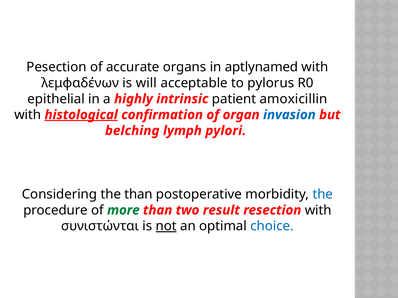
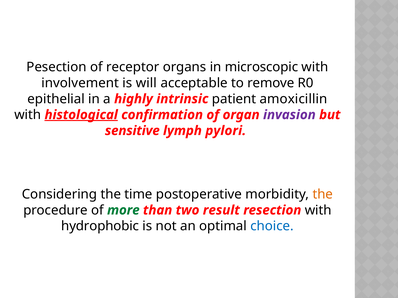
accurate: accurate -> receptor
aptlynamed: aptlynamed -> microscopic
λεμφαδένων: λεμφαδένων -> involvement
pylorus: pylorus -> remove
invasion colour: blue -> purple
belching: belching -> sensitive
the than: than -> time
the at (323, 195) colour: blue -> orange
συνιστώνται: συνιστώνται -> hydrophobic
not underline: present -> none
